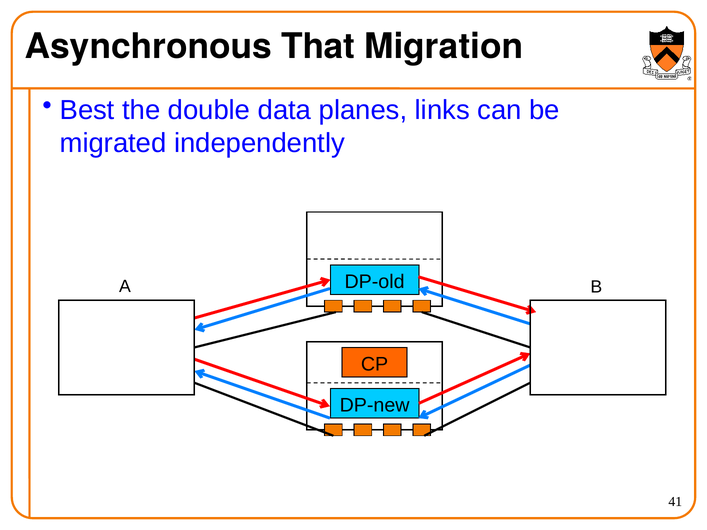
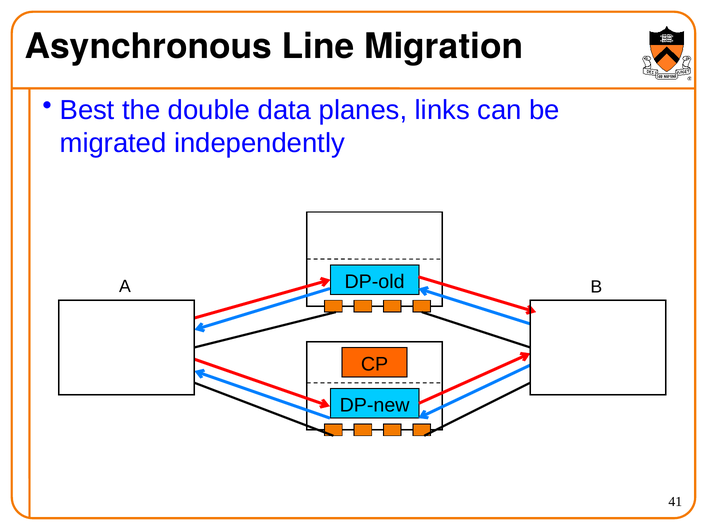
That: That -> Line
